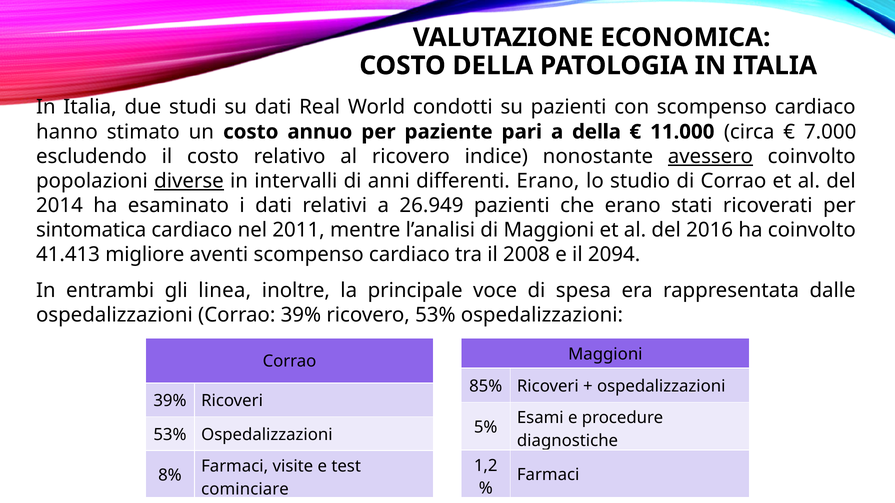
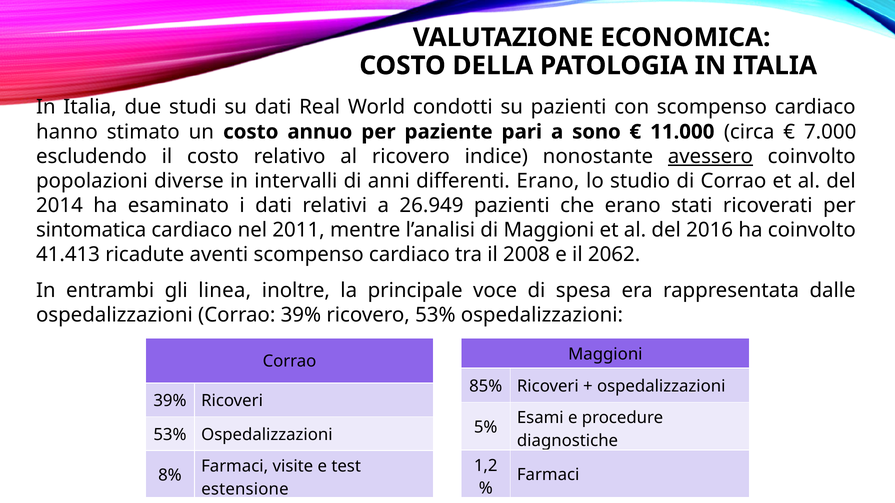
a della: della -> sono
diverse underline: present -> none
migliore: migliore -> ricadute
2094: 2094 -> 2062
cominciare: cominciare -> estensione
